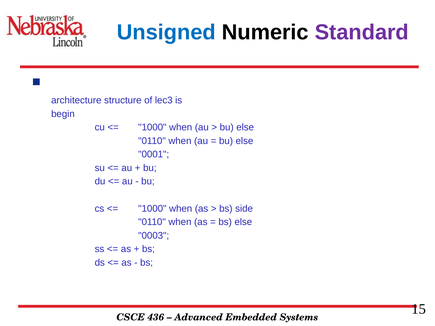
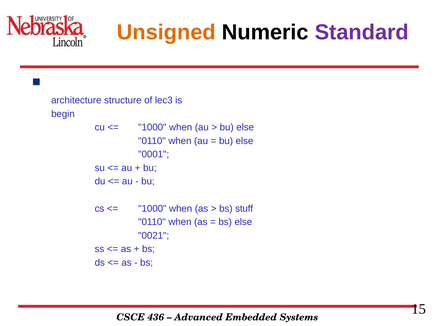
Unsigned colour: blue -> orange
side: side -> stuff
0003: 0003 -> 0021
